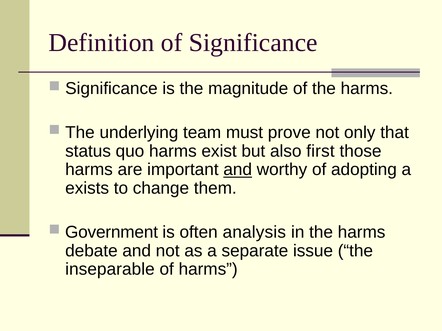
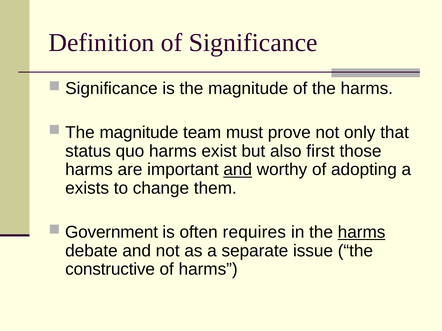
underlying at (139, 133): underlying -> magnitude
analysis: analysis -> requires
harms at (362, 233) underline: none -> present
inseparable: inseparable -> constructive
